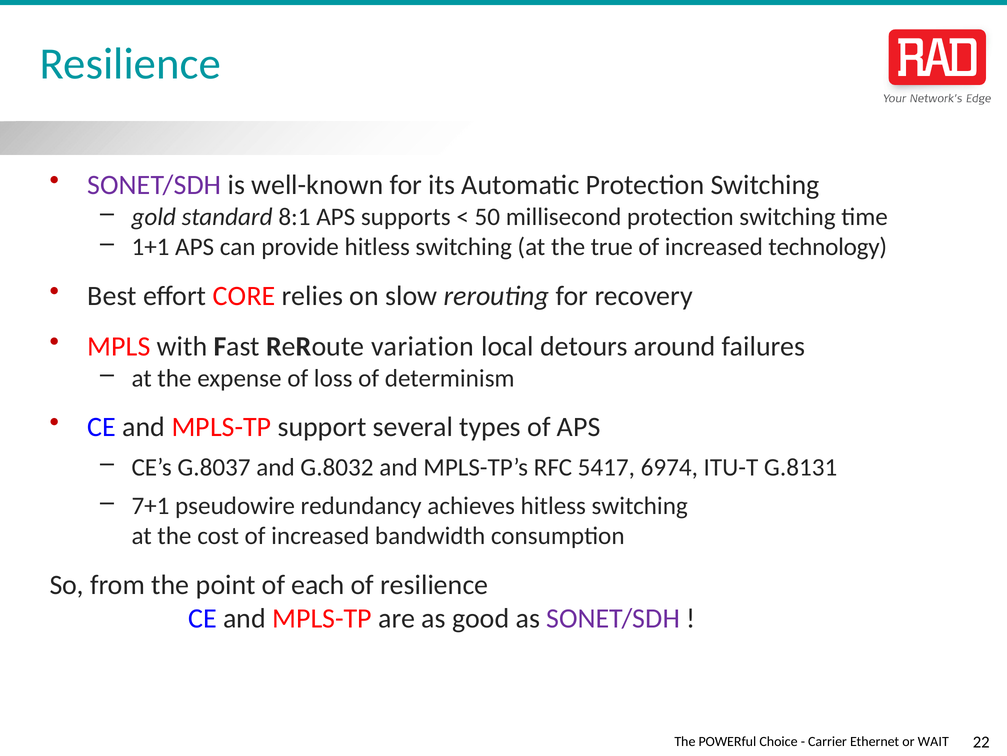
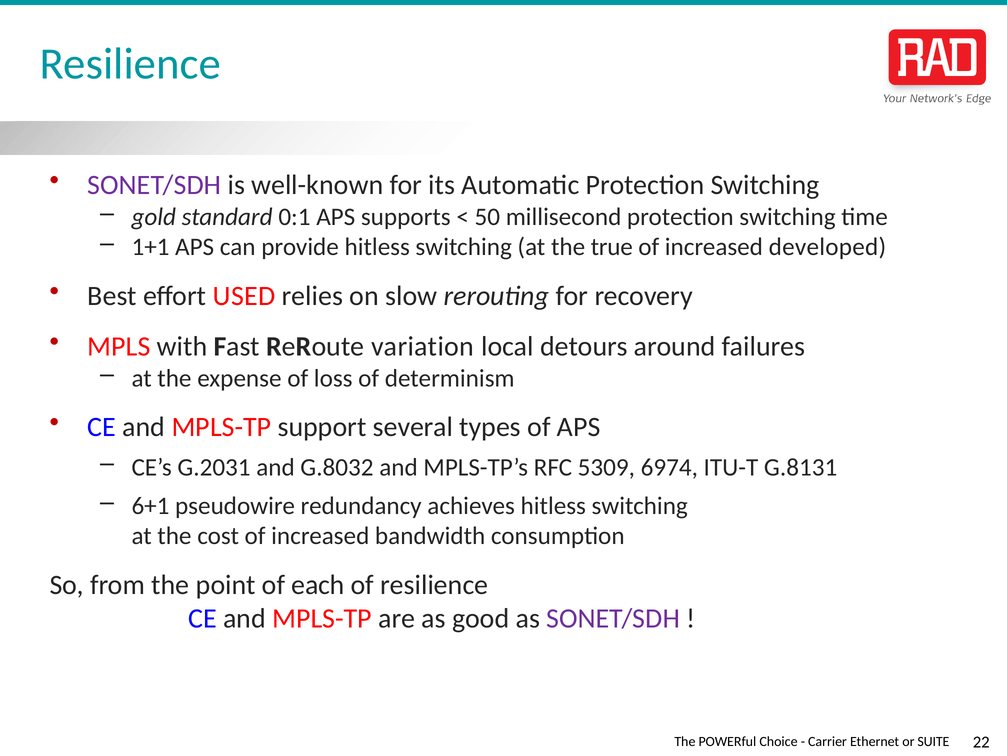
8:1: 8:1 -> 0:1
technology: technology -> developed
CORE: CORE -> USED
G.8037: G.8037 -> G.2031
5417: 5417 -> 5309
7+1: 7+1 -> 6+1
WAIT: WAIT -> SUITE
